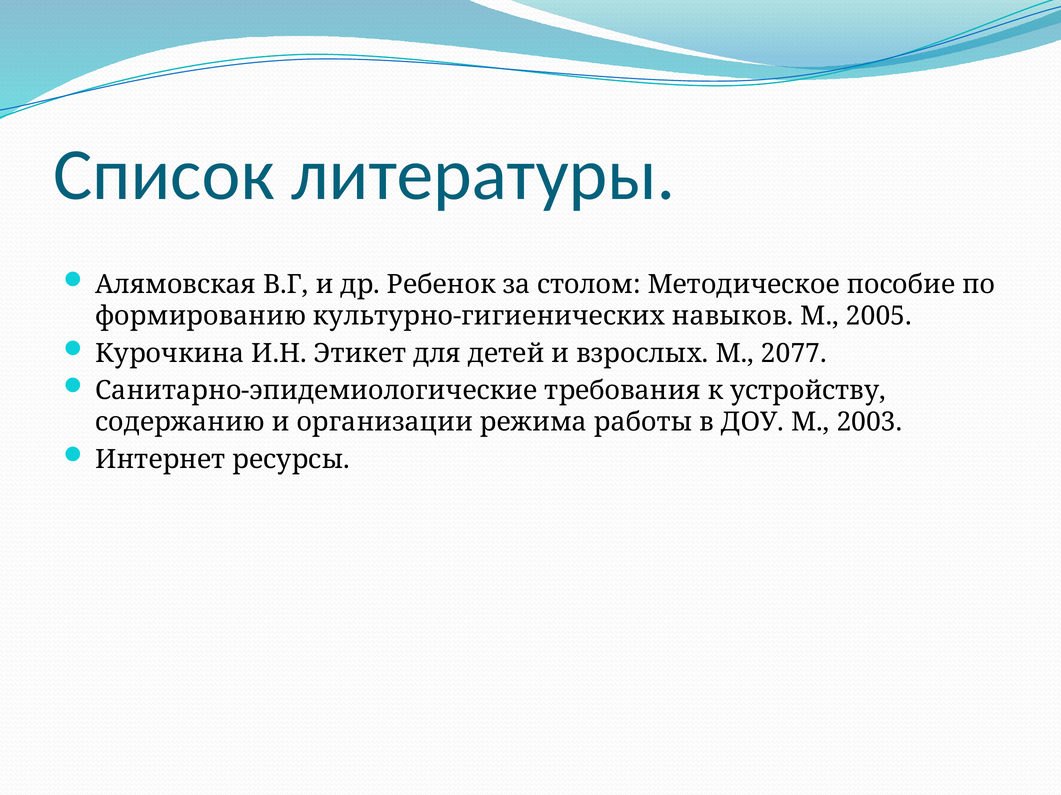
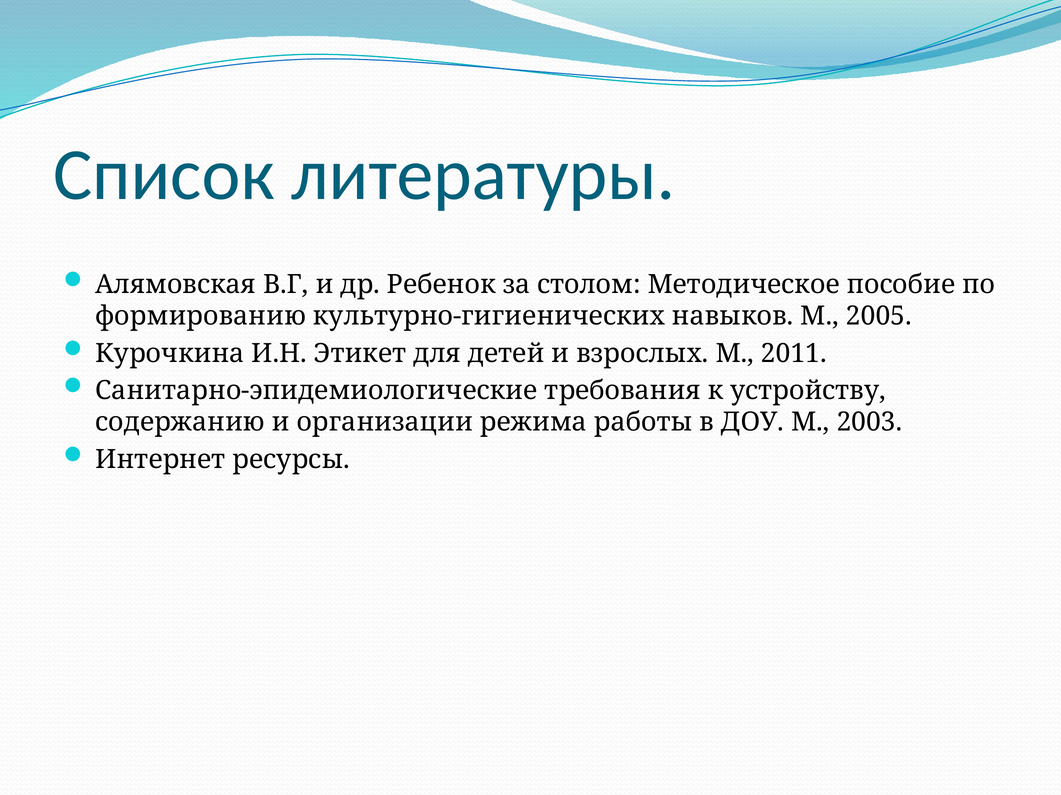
2077: 2077 -> 2011
